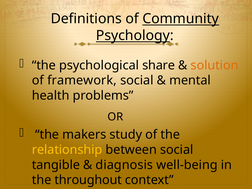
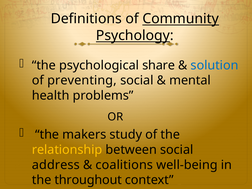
solution colour: orange -> blue
framework: framework -> preventing
tangible: tangible -> address
diagnosis: diagnosis -> coalitions
